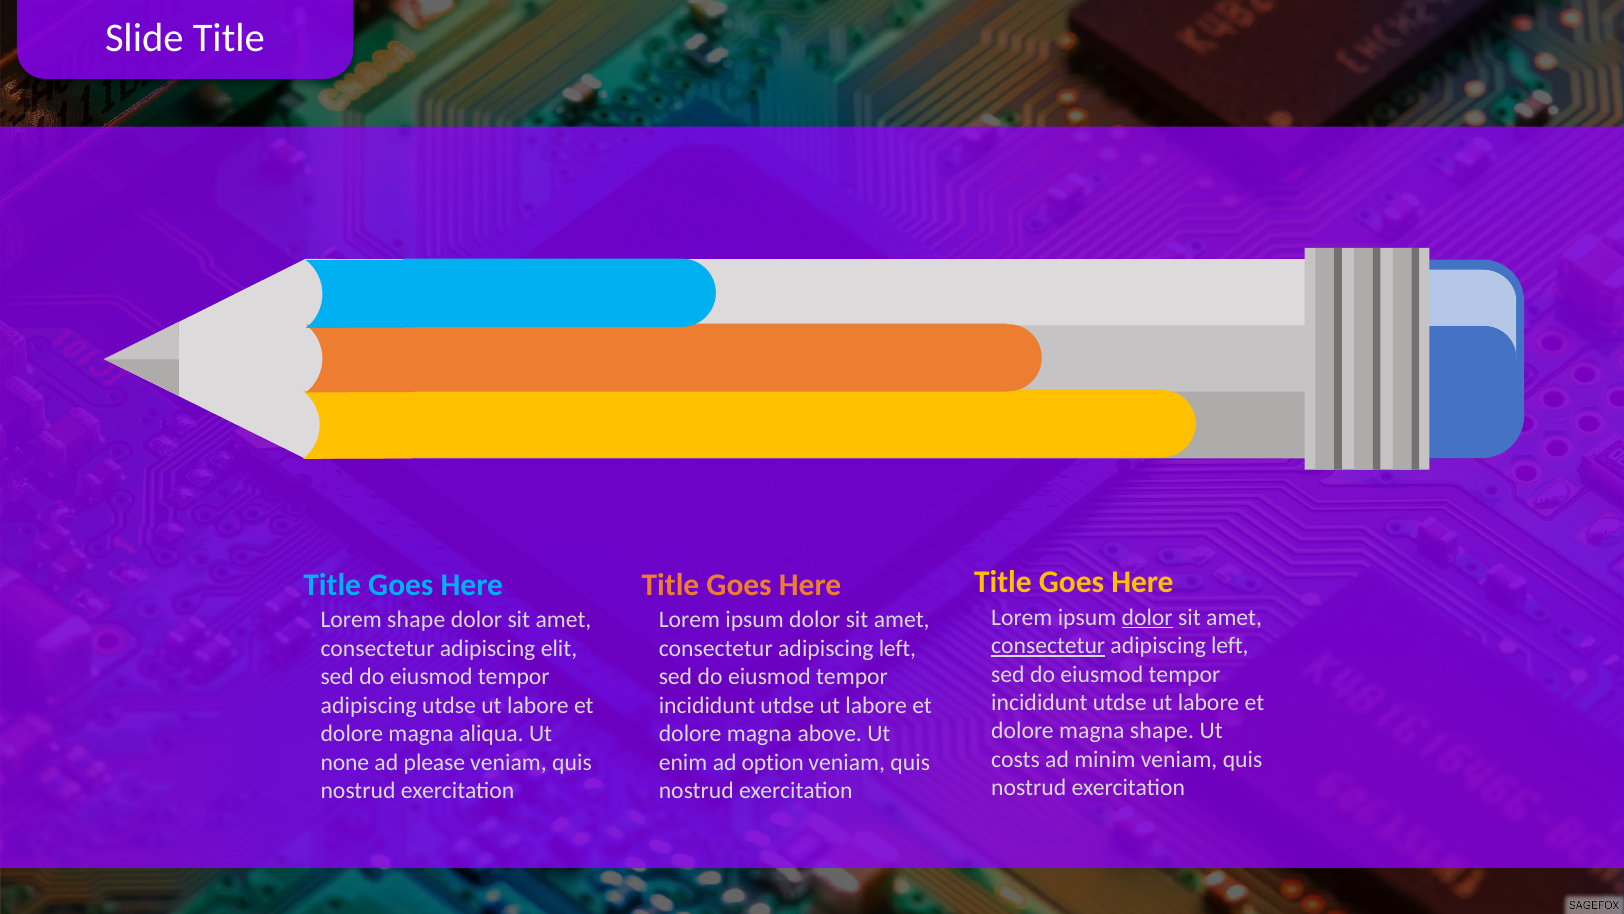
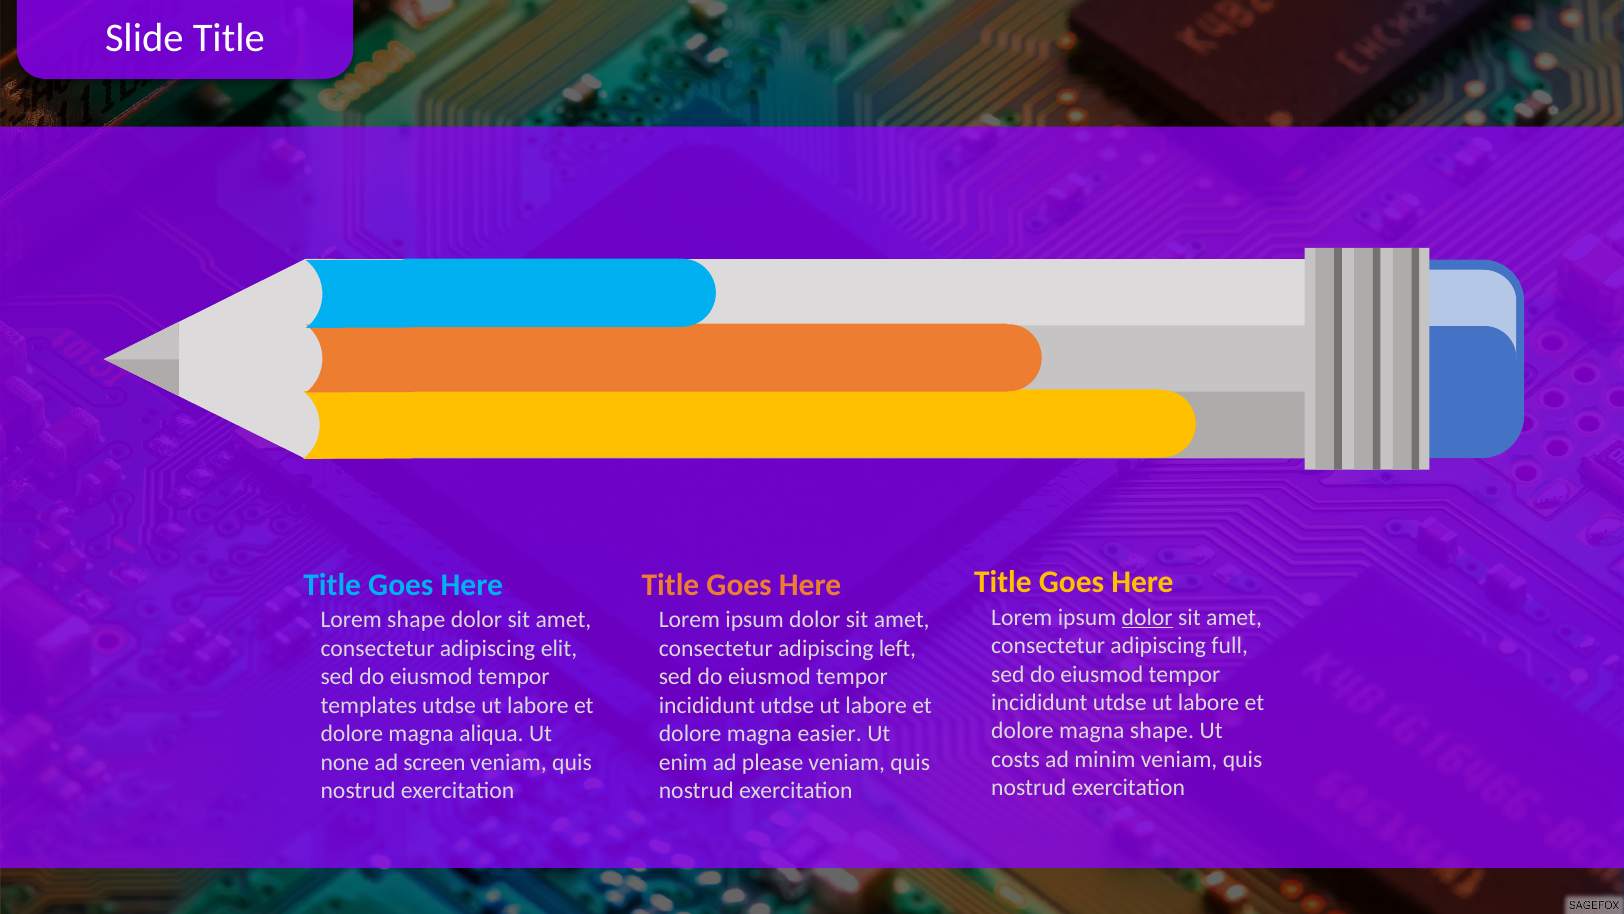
consectetur at (1048, 645) underline: present -> none
left at (1230, 645): left -> full
adipiscing at (369, 705): adipiscing -> templates
above: above -> easier
please: please -> screen
option: option -> please
